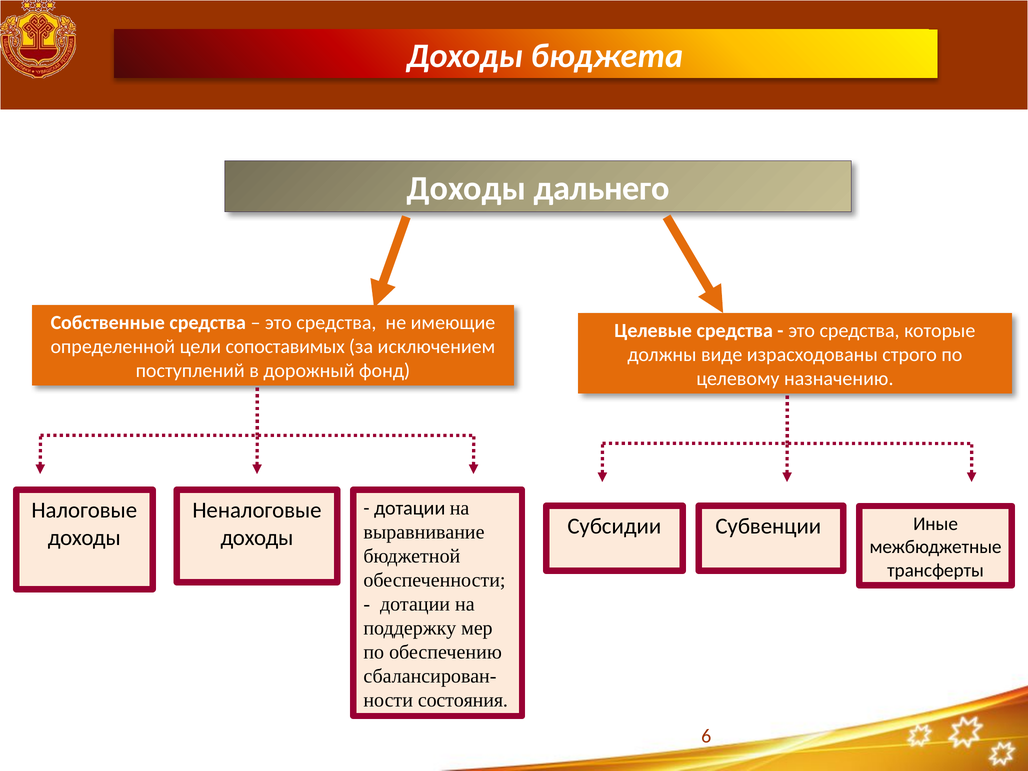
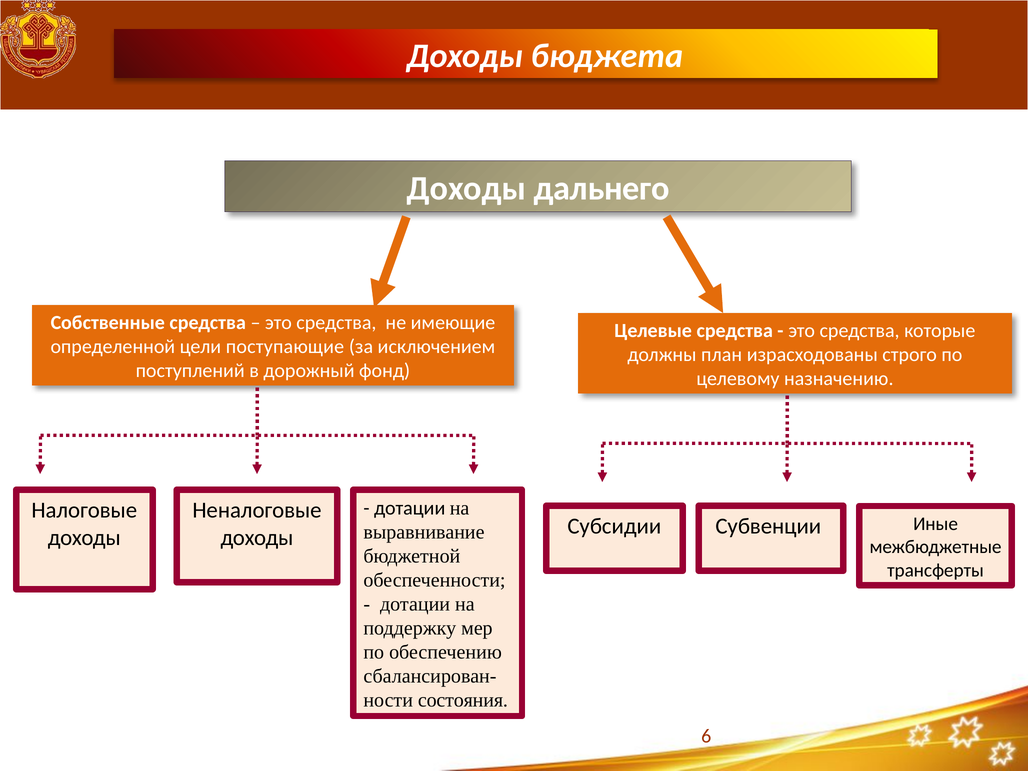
сопоставимых: сопоставимых -> поступающие
виде: виде -> план
